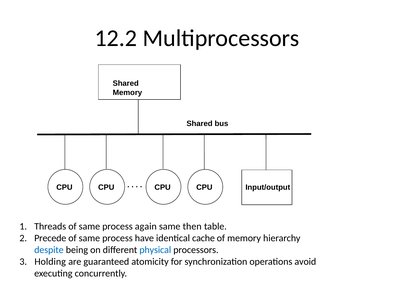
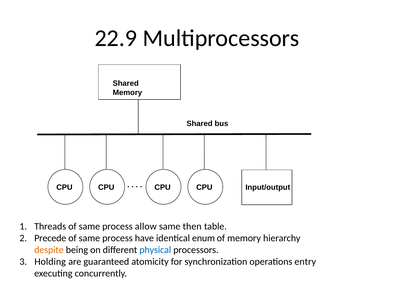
12.2: 12.2 -> 22.9
again: again -> allow
cache: cache -> enum
despite colour: blue -> orange
avoid: avoid -> entry
